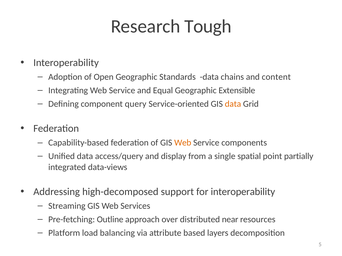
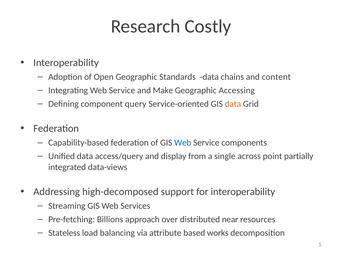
Tough: Tough -> Costly
Equal: Equal -> Make
Extensible: Extensible -> Accessing
Web at (183, 143) colour: orange -> blue
spatial: spatial -> across
Outline: Outline -> Billions
Platform: Platform -> Stateless
layers: layers -> works
